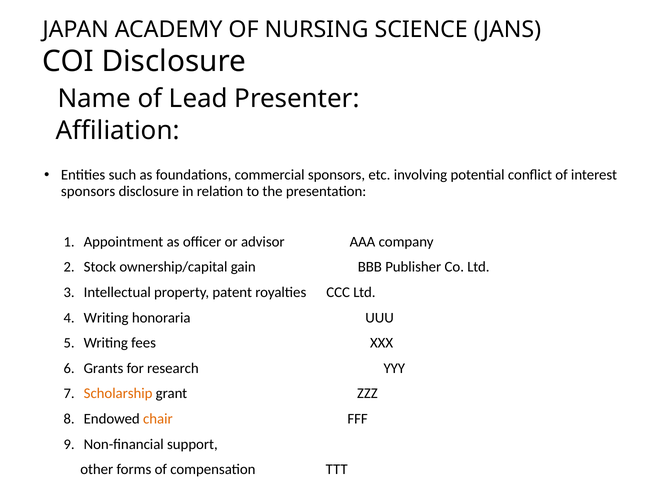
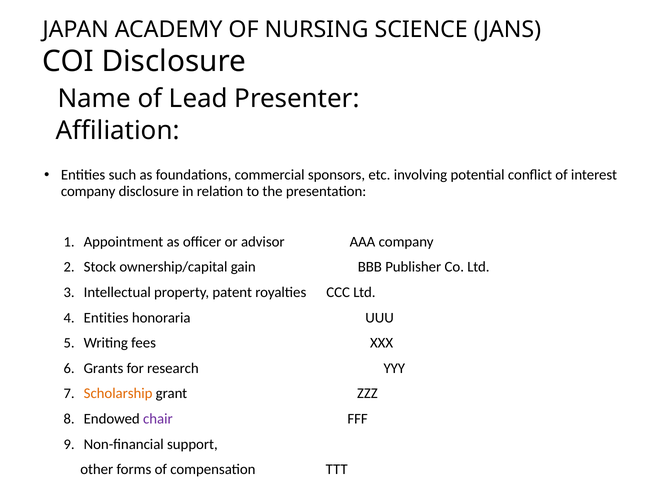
sponsors at (88, 191): sponsors -> company
Writing at (106, 318): Writing -> Entities
chair colour: orange -> purple
